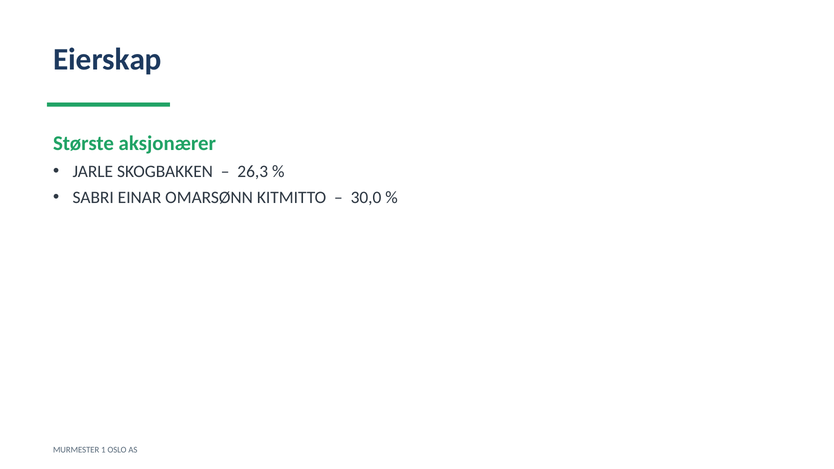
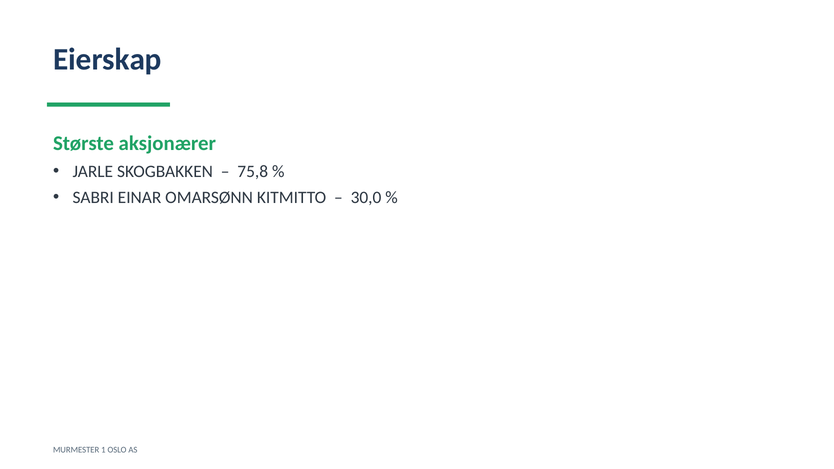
26,3: 26,3 -> 75,8
